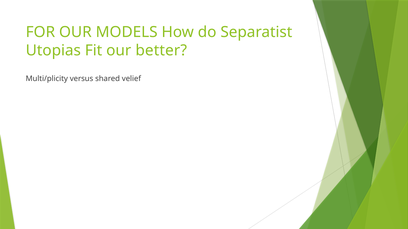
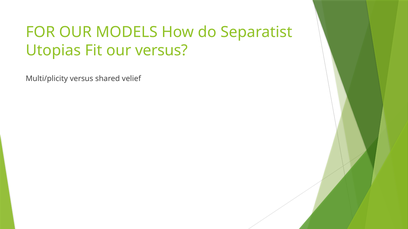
our better: better -> versus
